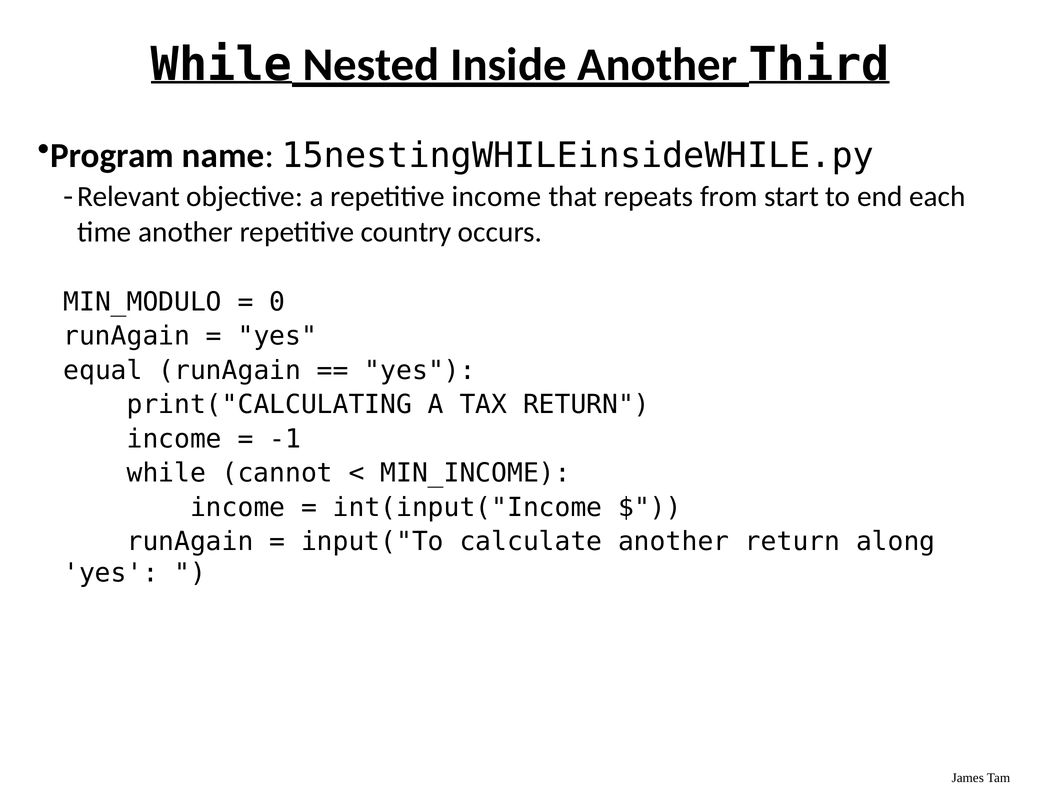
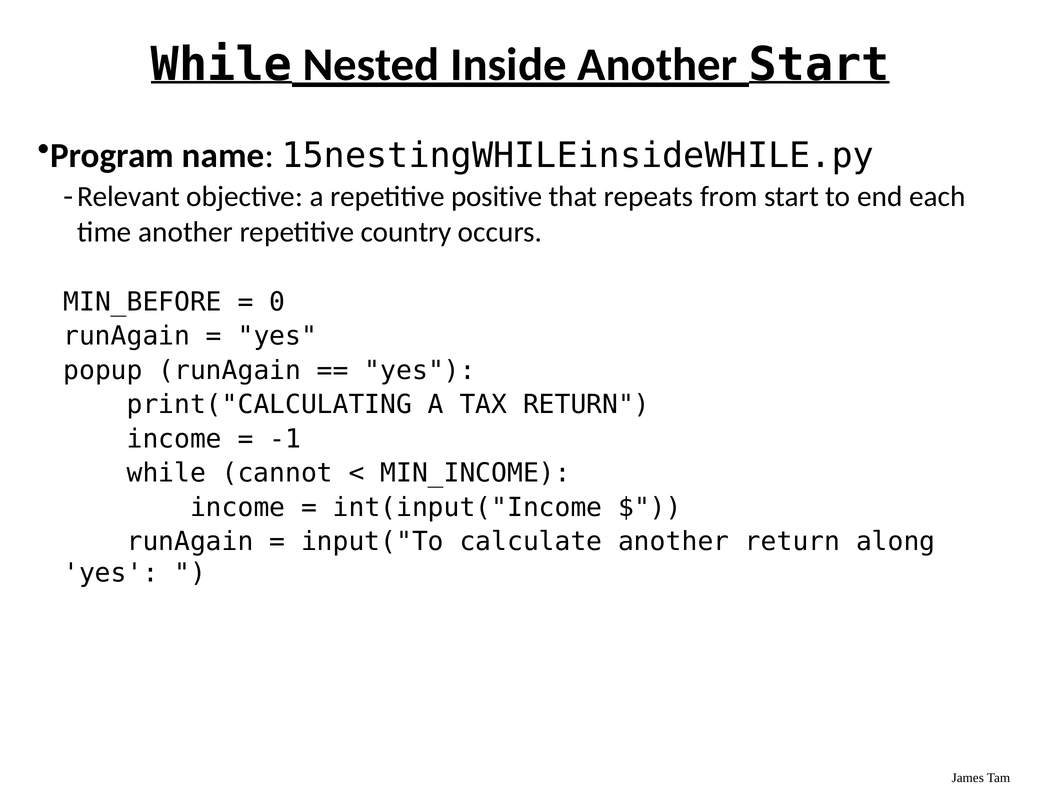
Third at (819, 65): Third -> Start
repetitive income: income -> positive
MIN_MODULO: MIN_MODULO -> MIN_BEFORE
equal: equal -> popup
